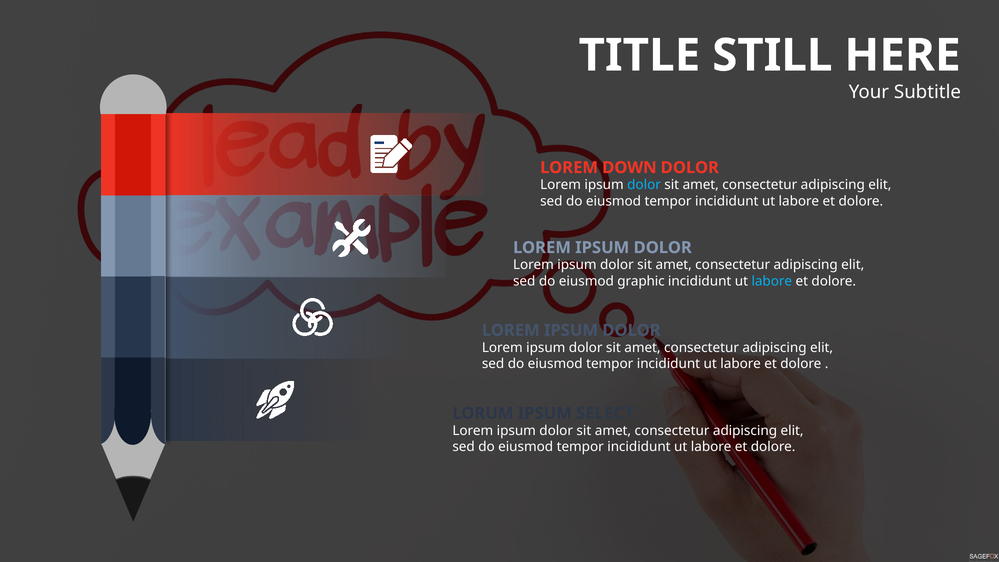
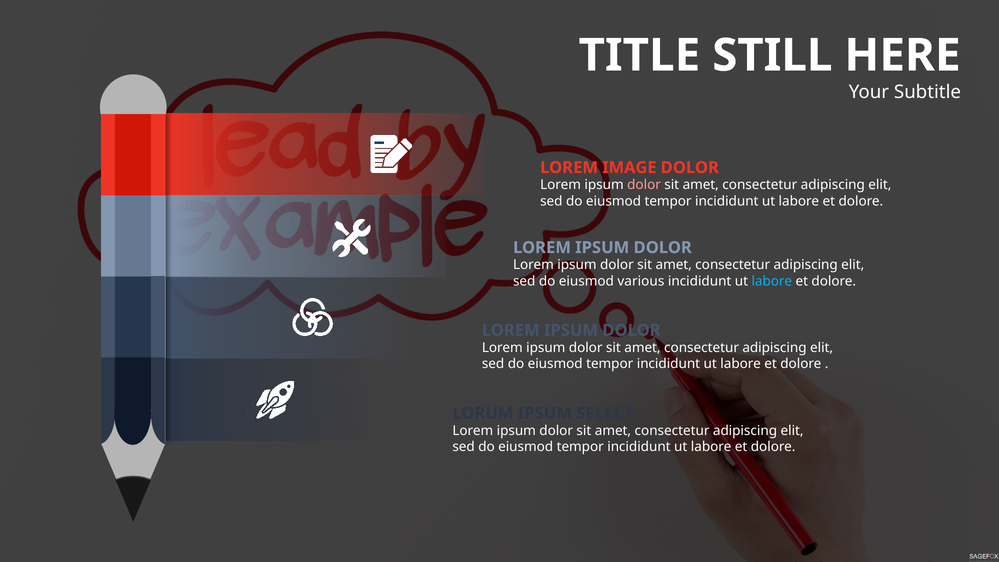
DOWN: DOWN -> IMAGE
dolor at (644, 185) colour: light blue -> pink
graphic: graphic -> various
